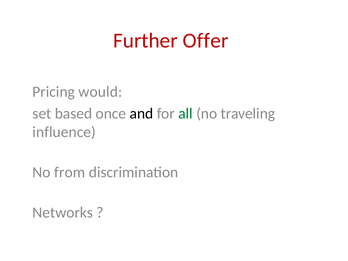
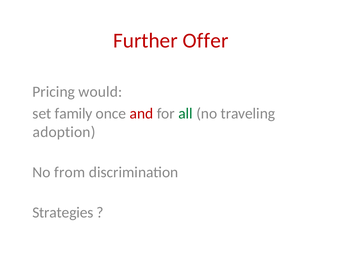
based: based -> family
and colour: black -> red
influence: influence -> adoption
Networks: Networks -> Strategies
